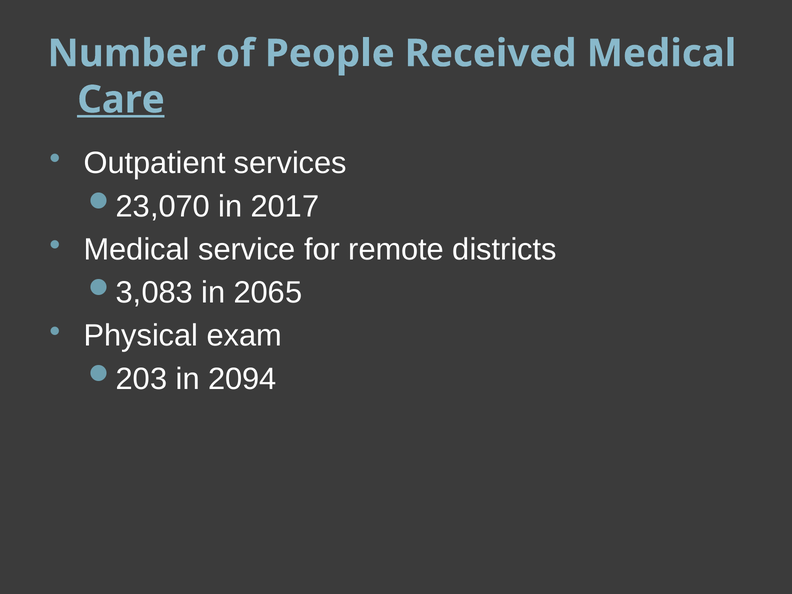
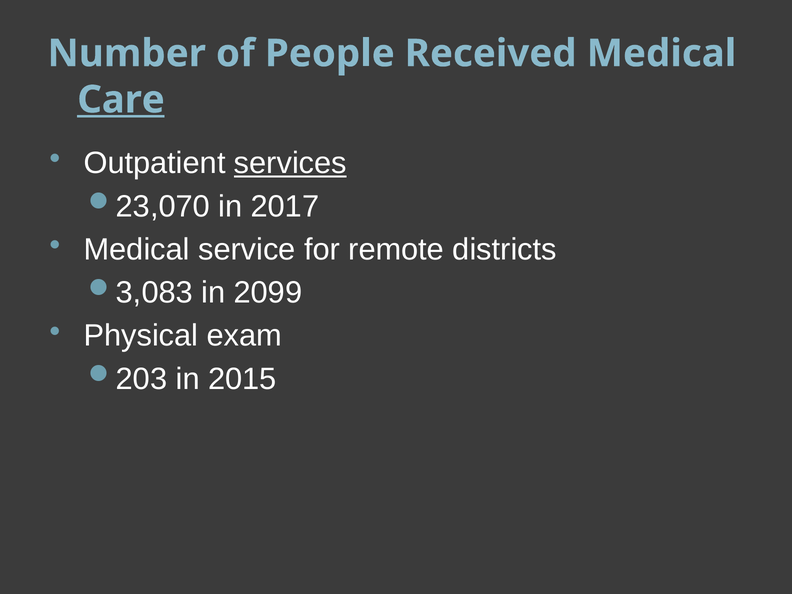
services underline: none -> present
2065: 2065 -> 2099
2094: 2094 -> 2015
